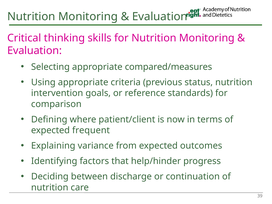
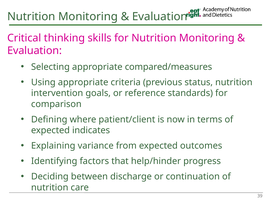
frequent: frequent -> indicates
